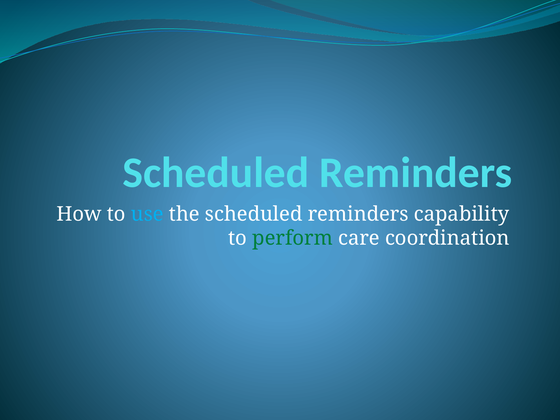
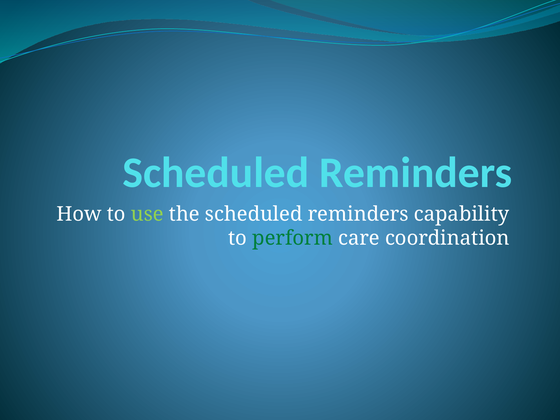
use colour: light blue -> light green
